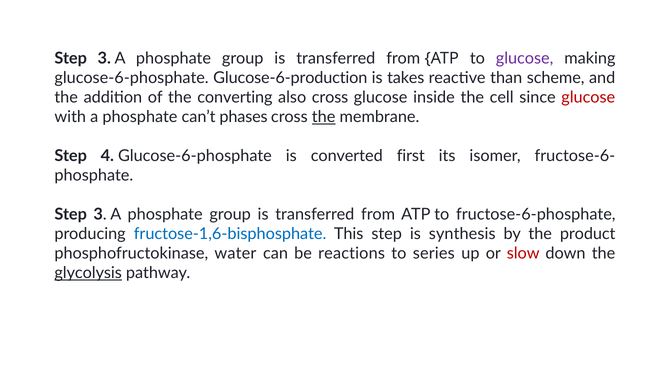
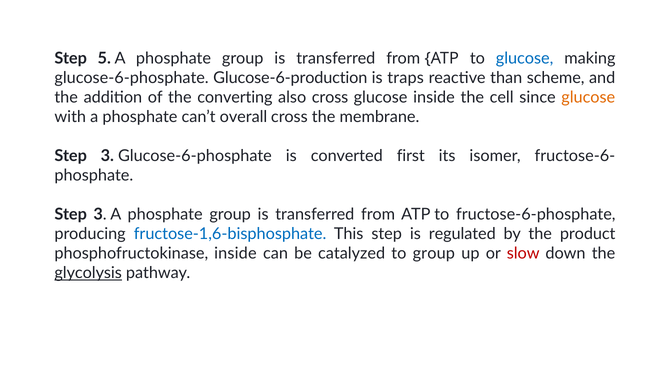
3 at (104, 58): 3 -> 5
glucose at (525, 58) colour: purple -> blue
takes: takes -> traps
glucose at (588, 97) colour: red -> orange
phases: phases -> overall
the at (324, 117) underline: present -> none
4 at (107, 156): 4 -> 3
synthesis: synthesis -> regulated
phosphofructokinase water: water -> inside
reactions: reactions -> catalyzed
to series: series -> group
